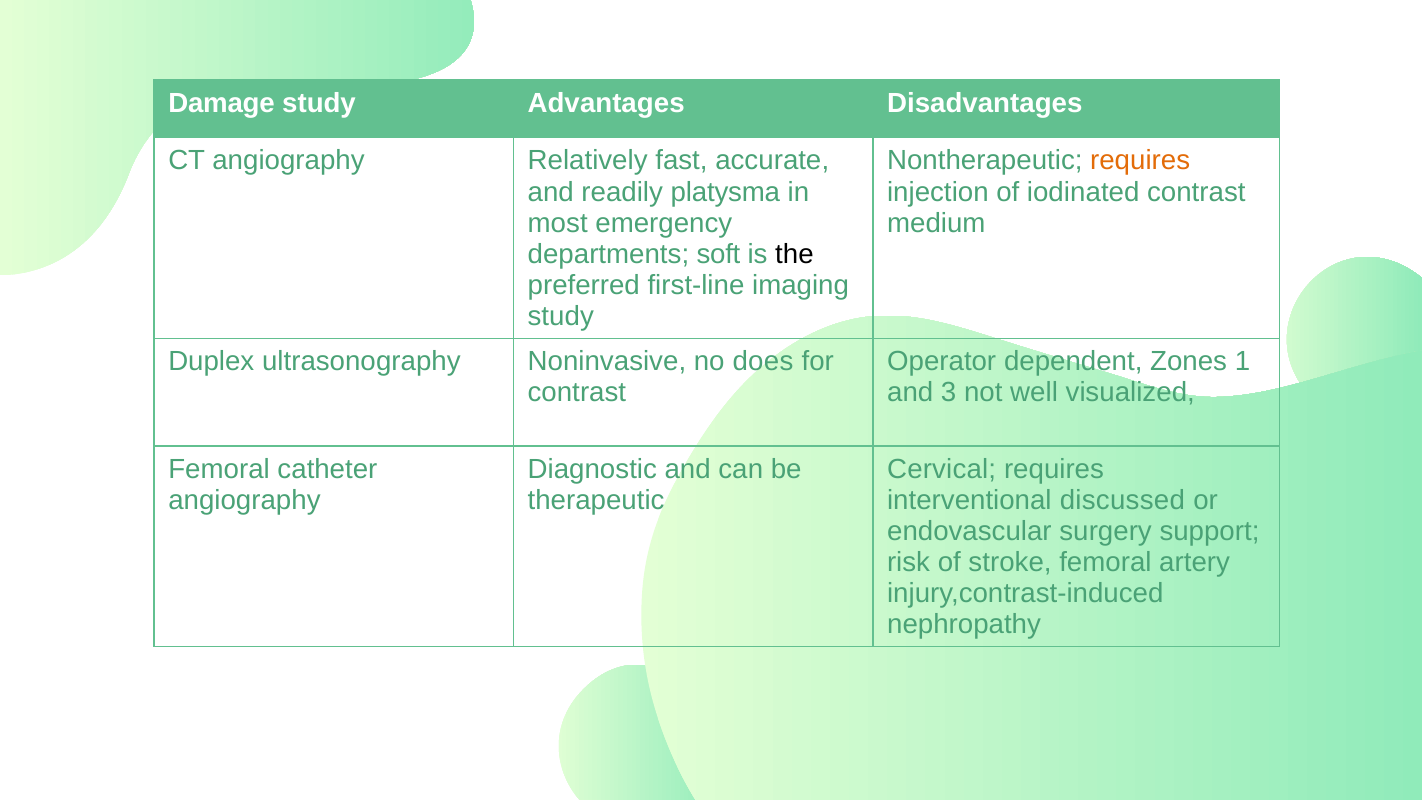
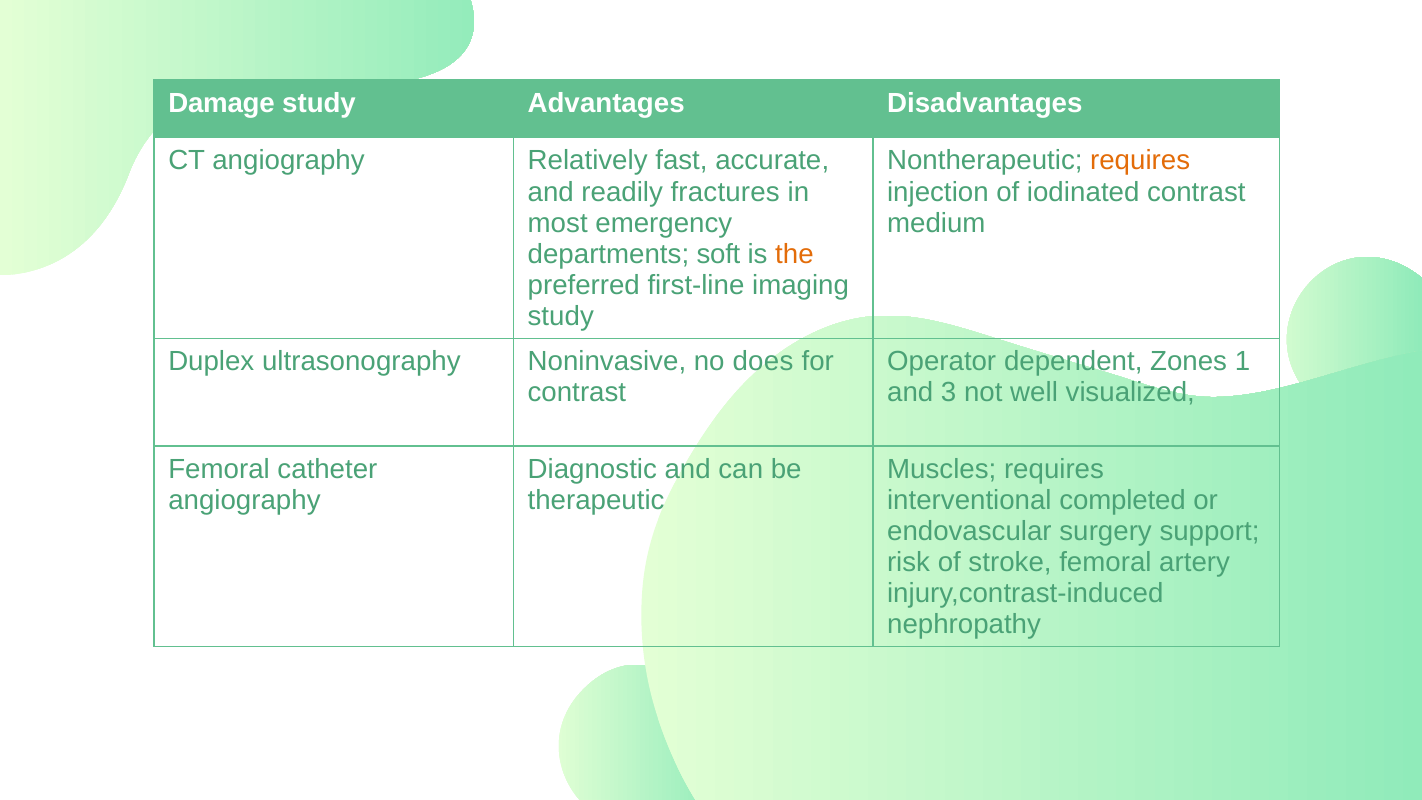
platysma: platysma -> fractures
the colour: black -> orange
Cervical: Cervical -> Muscles
discussed: discussed -> completed
